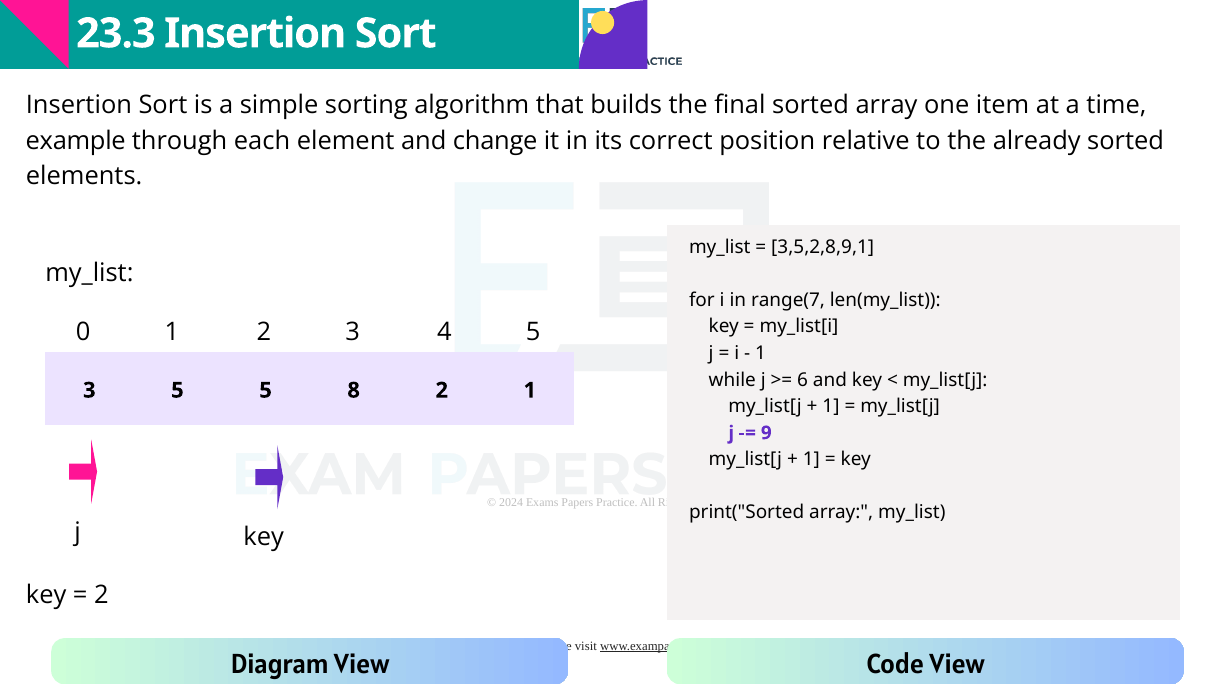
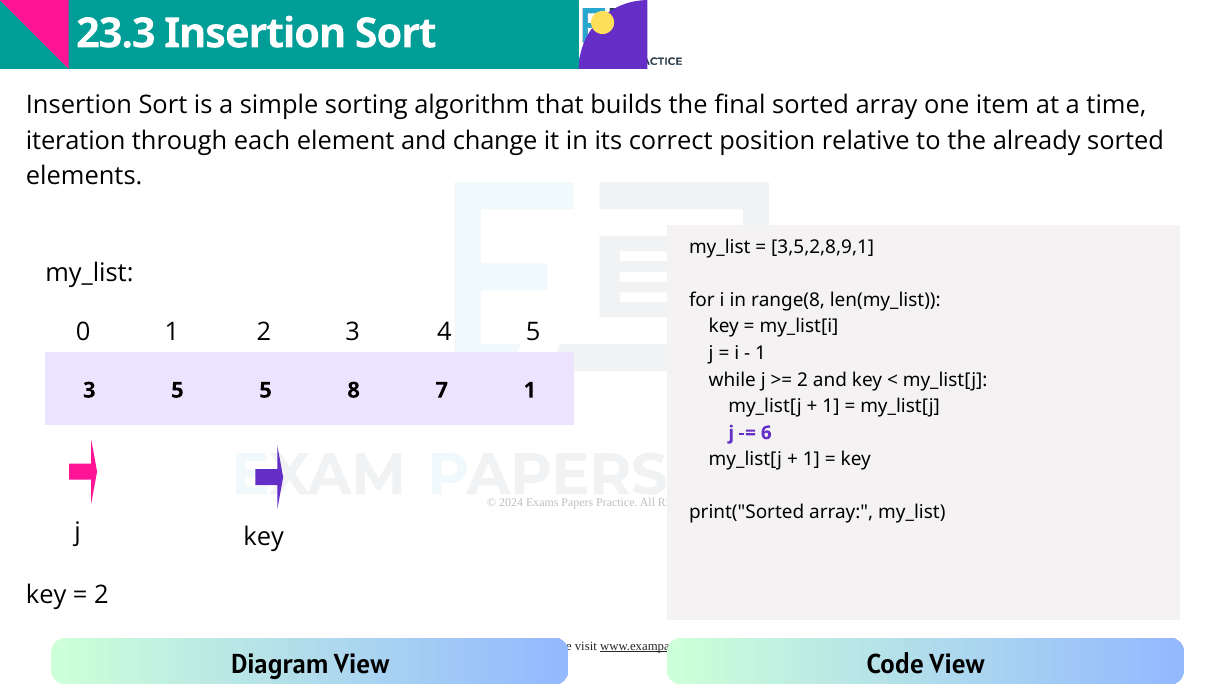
example: example -> iteration
range(7: range(7 -> range(8
6 at (803, 380): 6 -> 2
8 2: 2 -> 7
9: 9 -> 6
